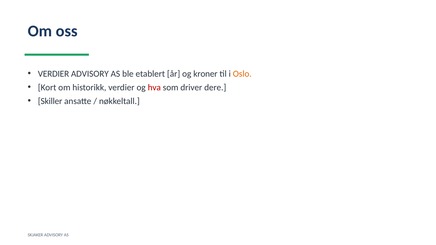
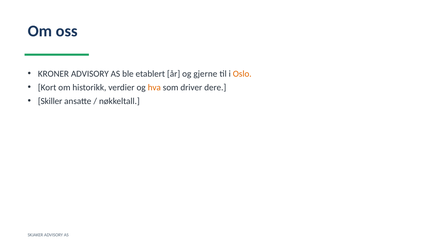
VERDIER at (53, 74): VERDIER -> KRONER
kroner: kroner -> gjerne
hva colour: red -> orange
